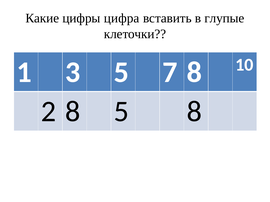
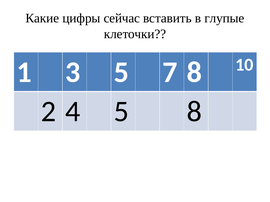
цифра: цифра -> сейчас
2 8: 8 -> 4
